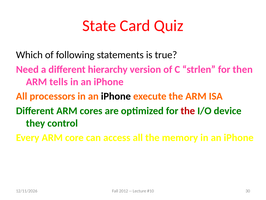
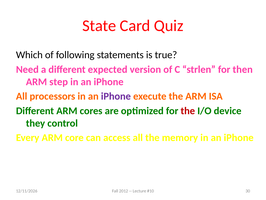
hierarchy: hierarchy -> expected
tells: tells -> step
iPhone at (116, 96) colour: black -> purple
